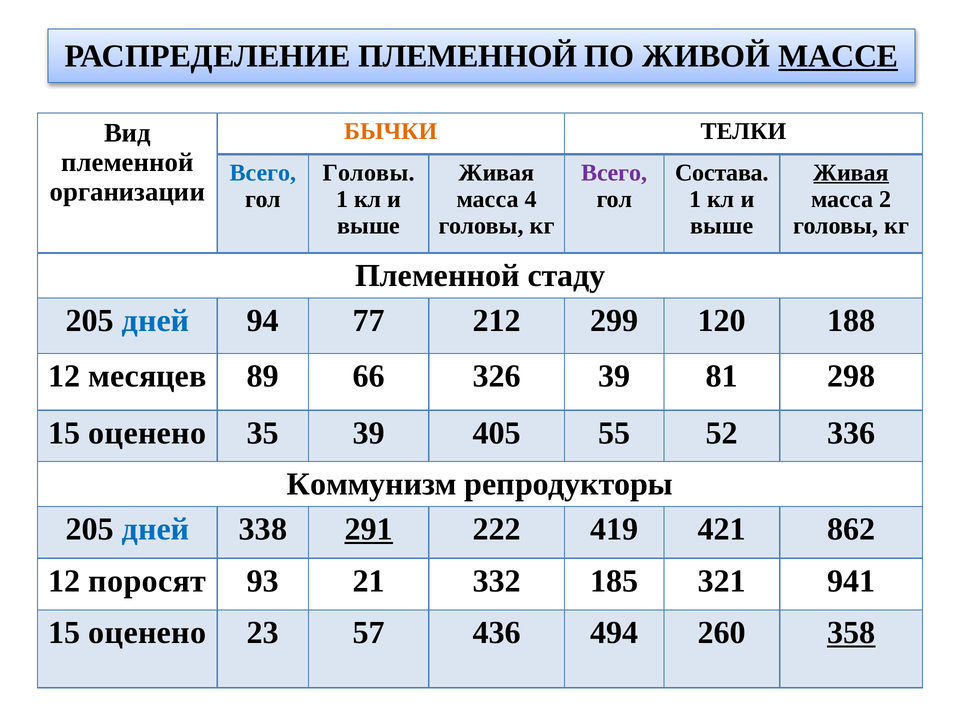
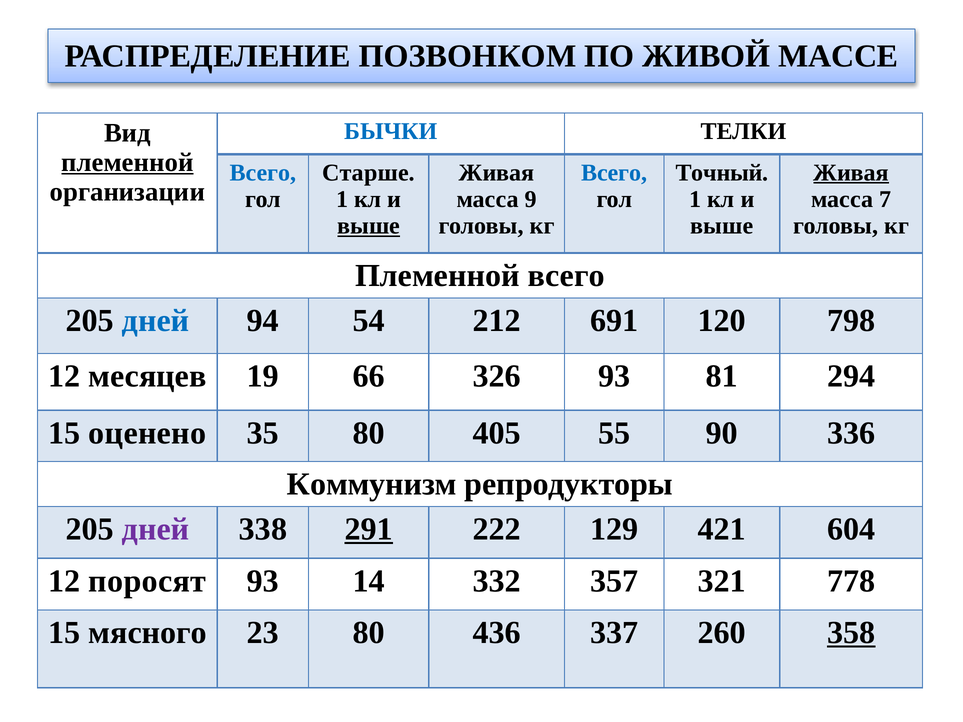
РАСПРЕДЕЛЕНИЕ ПЛЕМЕННОЙ: ПЛЕМЕННОЙ -> ПОЗВОНКОМ
МАССЕ underline: present -> none
БЫЧКИ colour: orange -> blue
племенной at (127, 162) underline: none -> present
Головы at (369, 173): Головы -> Старше
Всего at (614, 173) colour: purple -> blue
Состава: Состава -> Точный
4: 4 -> 9
2: 2 -> 7
выше at (369, 226) underline: none -> present
Племенной стаду: стаду -> всего
77: 77 -> 54
299: 299 -> 691
188: 188 -> 798
89: 89 -> 19
326 39: 39 -> 93
298: 298 -> 294
35 39: 39 -> 80
52: 52 -> 90
дней at (156, 529) colour: blue -> purple
419: 419 -> 129
862: 862 -> 604
21: 21 -> 14
185: 185 -> 357
941: 941 -> 778
оценено at (147, 633): оценено -> мясного
23 57: 57 -> 80
494: 494 -> 337
